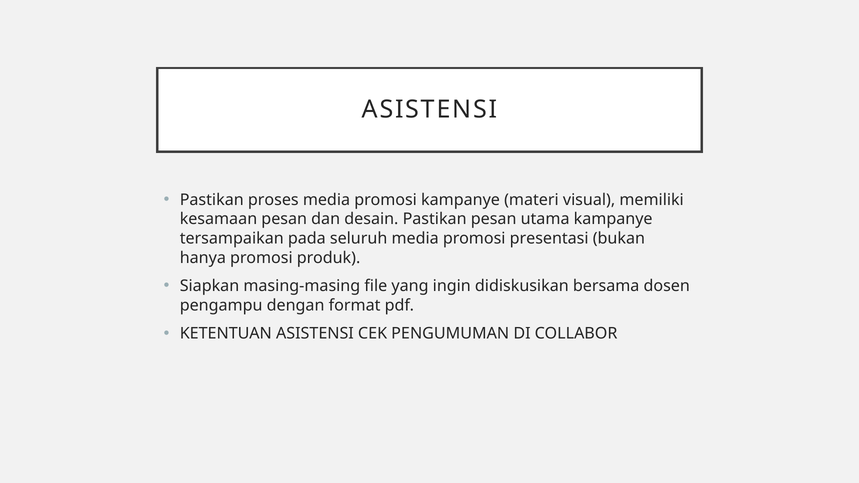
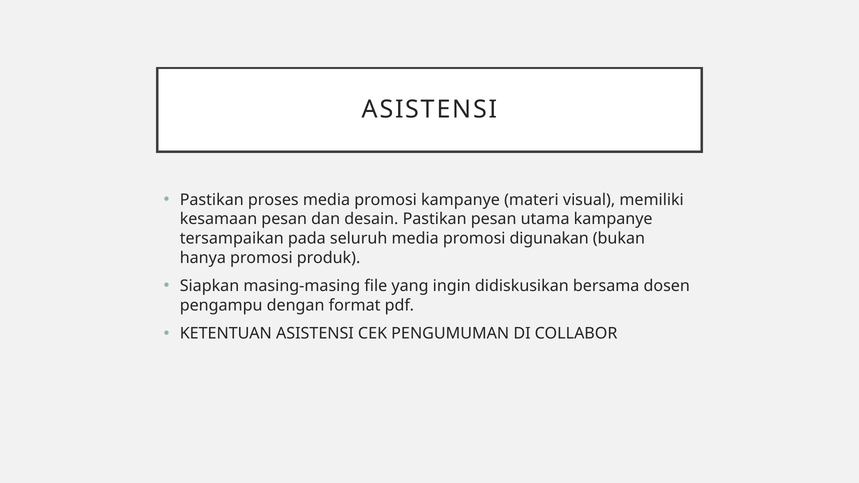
presentasi: presentasi -> digunakan
